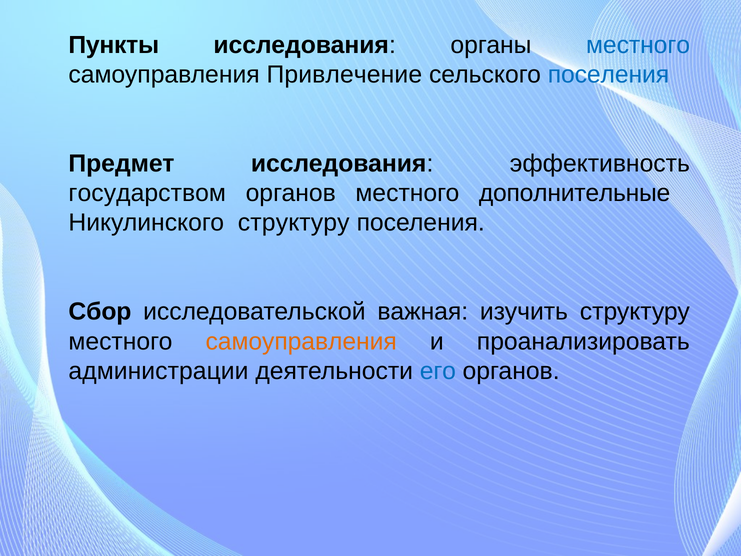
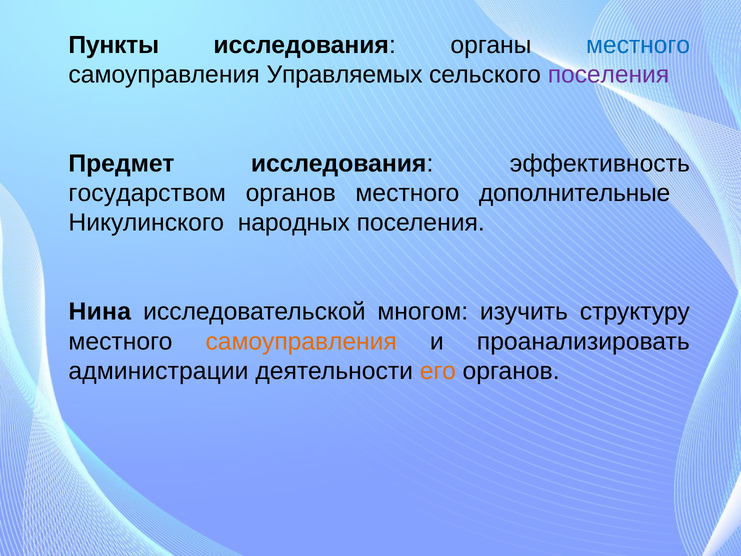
Привлечение: Привлечение -> Управляемых
поселения at (608, 75) colour: blue -> purple
Никулинского структуру: структуру -> народных
Сбор: Сбор -> Нина
важная: важная -> многом
его colour: blue -> orange
